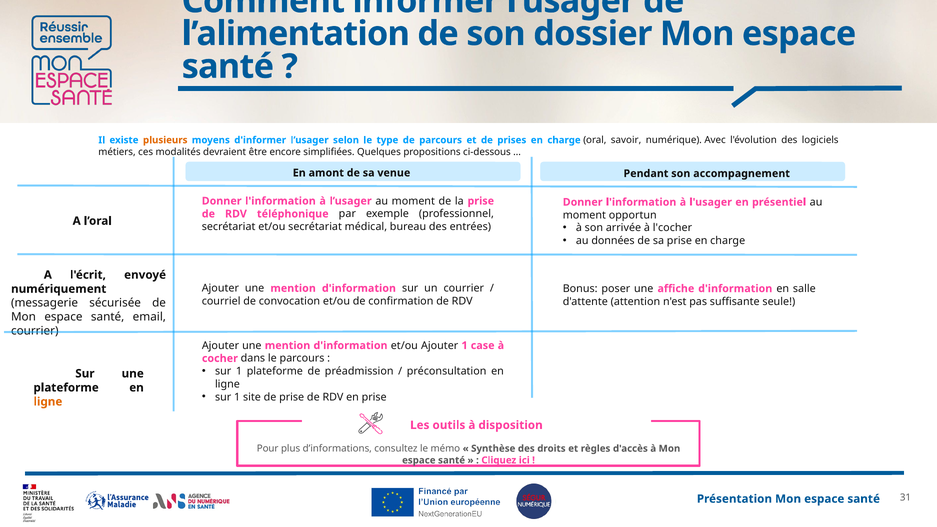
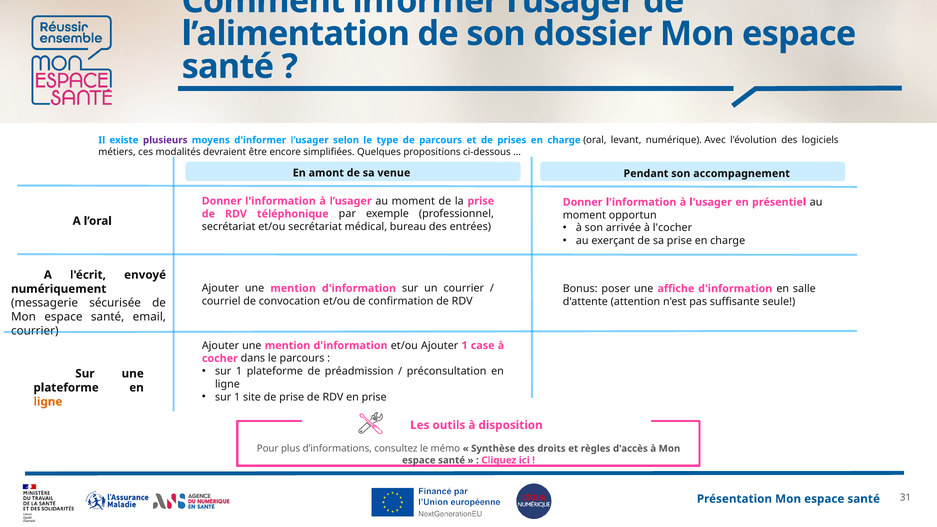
plusieurs colour: orange -> purple
savoir: savoir -> levant
données: données -> exerçant
